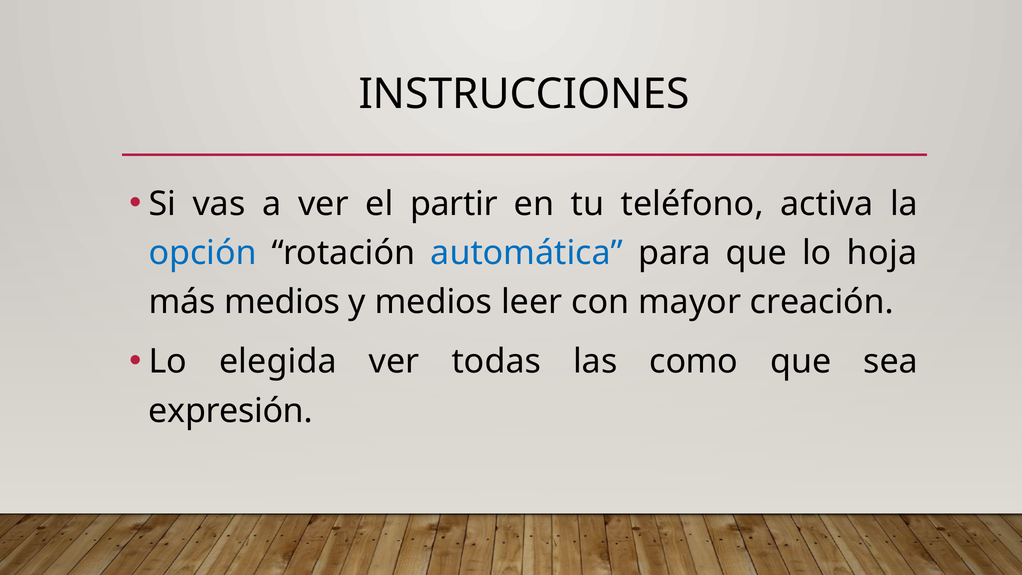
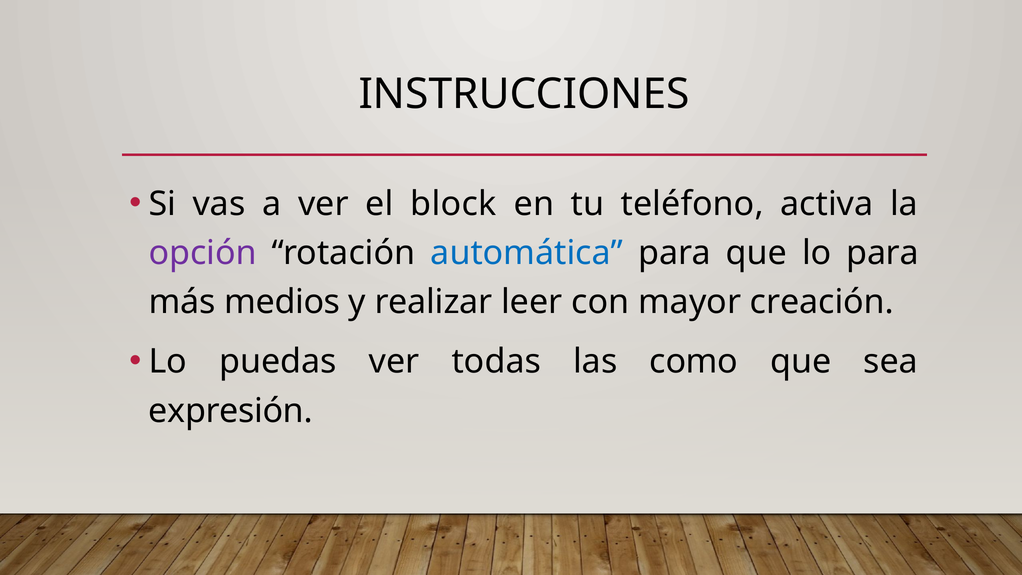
partir: partir -> block
opción colour: blue -> purple
lo hoja: hoja -> para
y medios: medios -> realizar
elegida: elegida -> puedas
